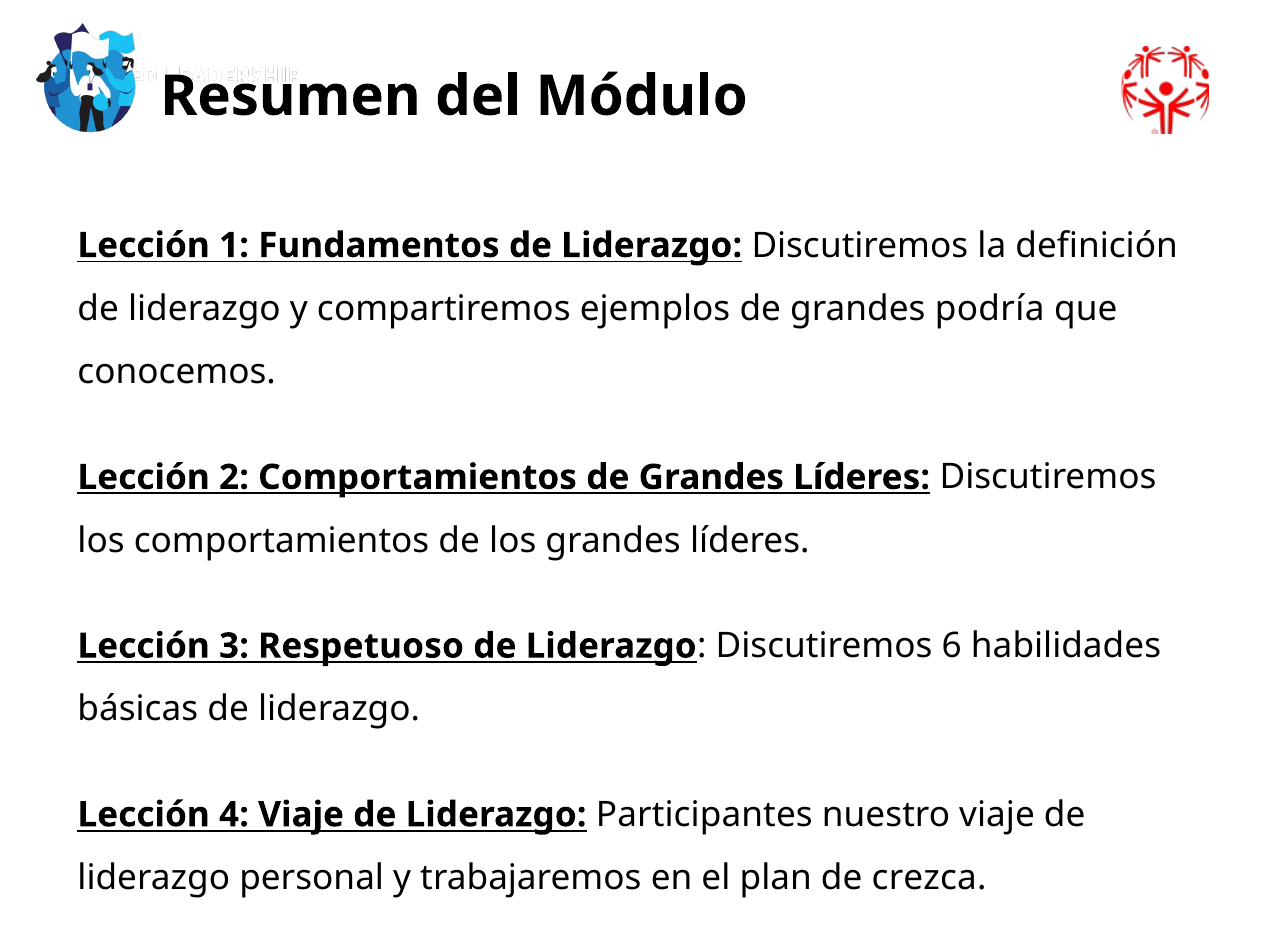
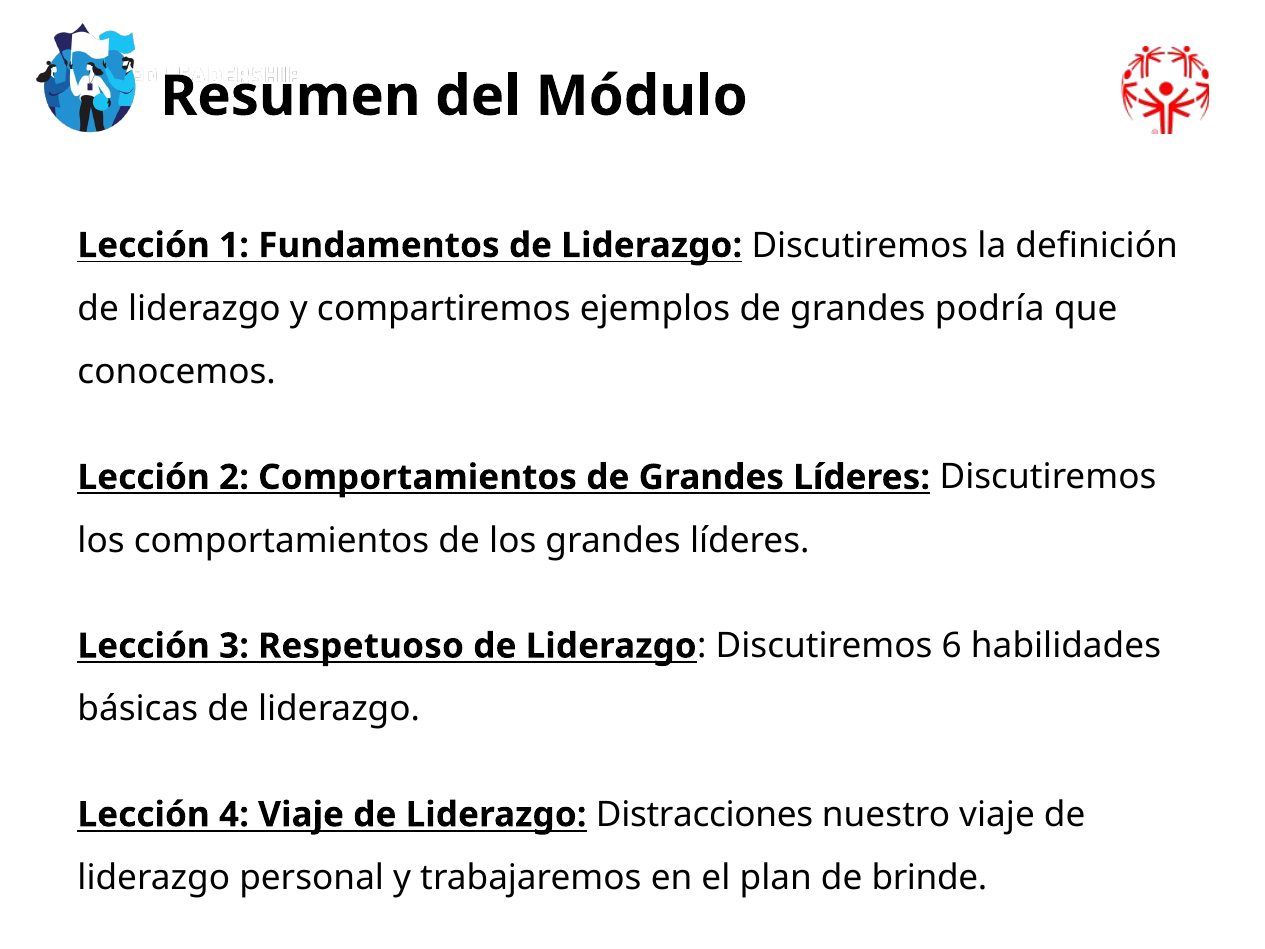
Participantes: Participantes -> Distracciones
crezca: crezca -> brinde
